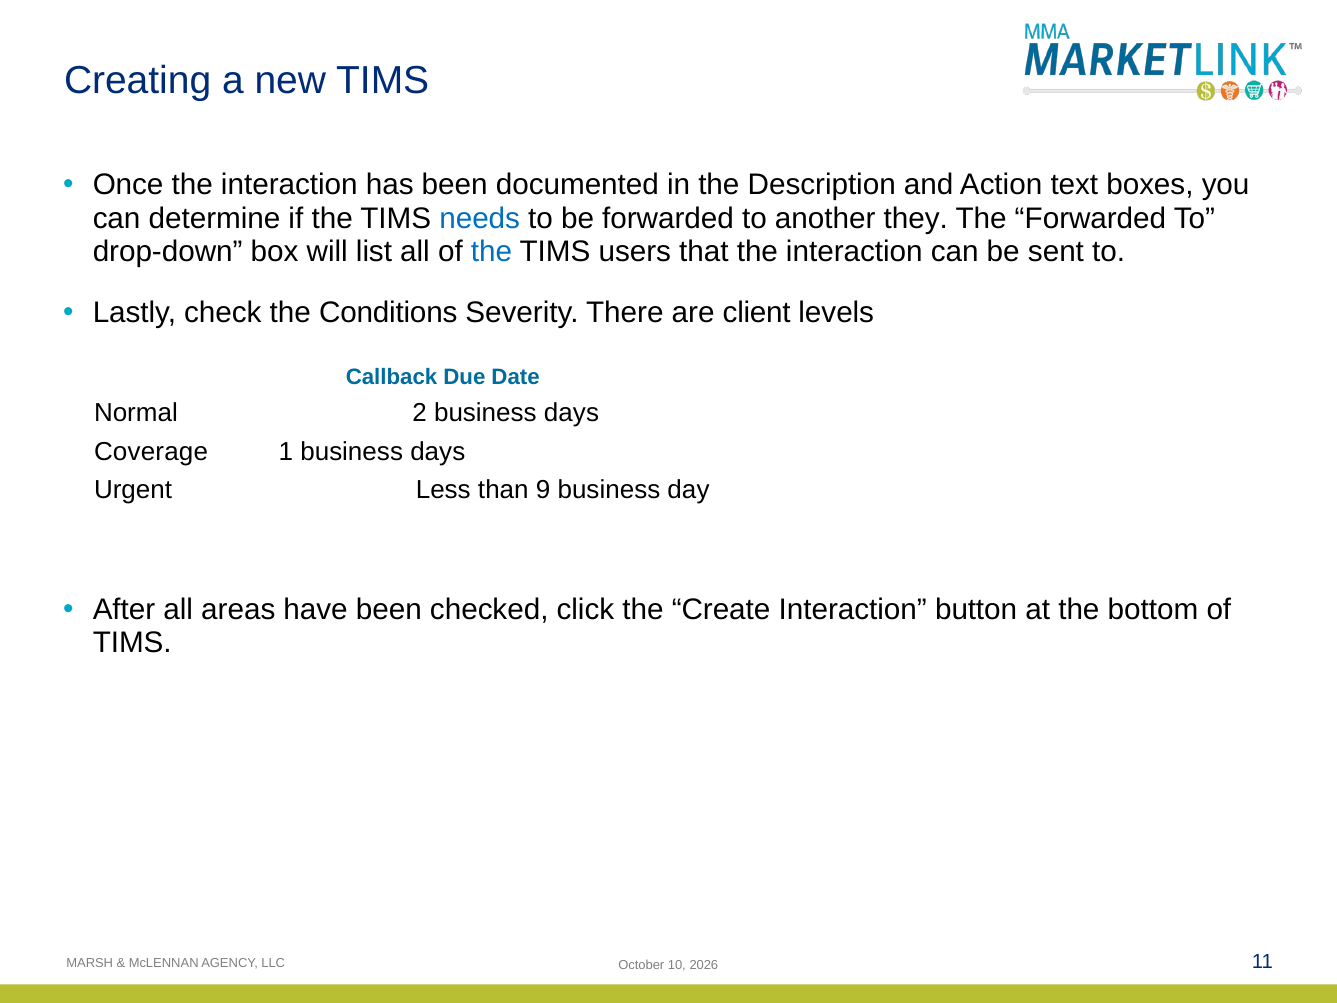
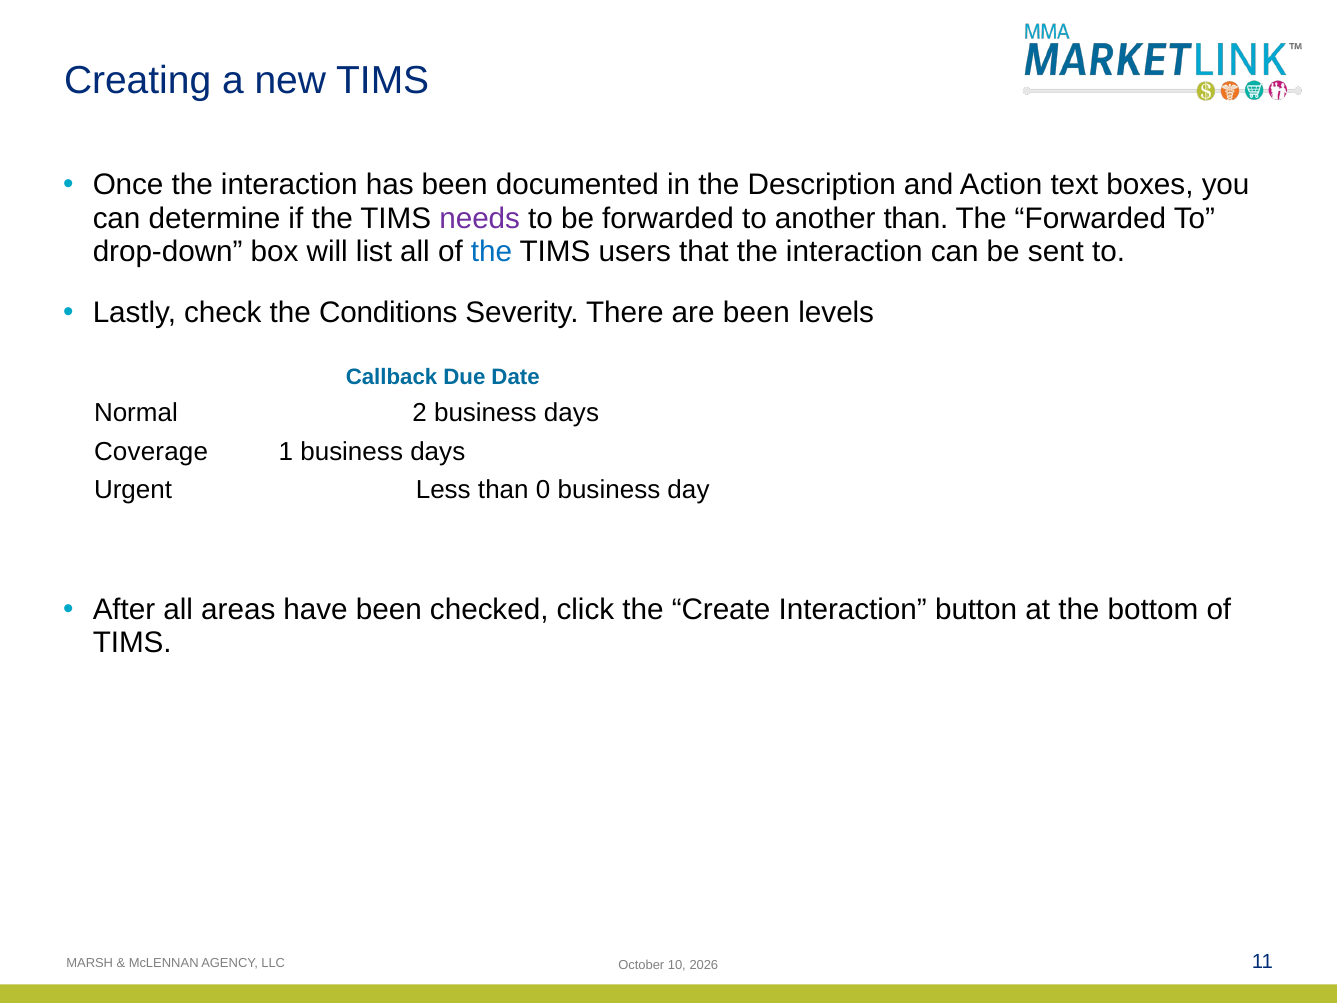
needs colour: blue -> purple
another they: they -> than
are client: client -> been
9: 9 -> 0
